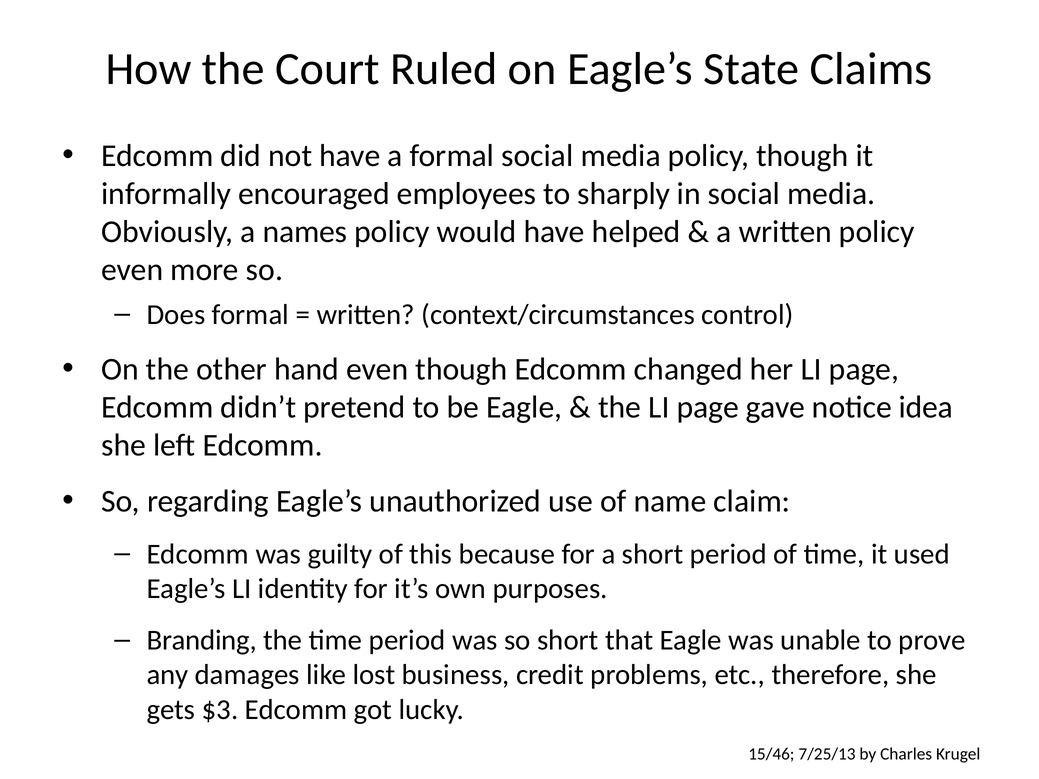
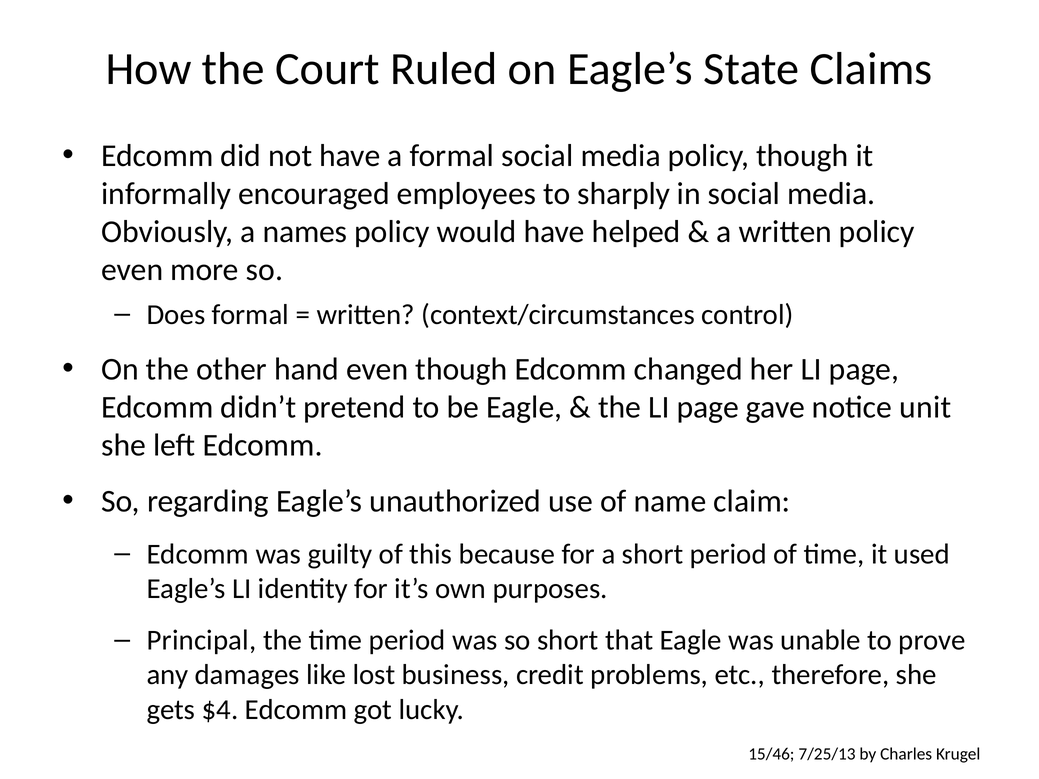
idea: idea -> unit
Branding: Branding -> Principal
$3: $3 -> $4
